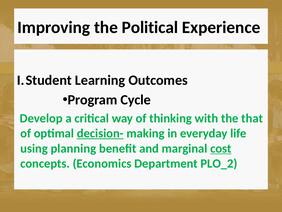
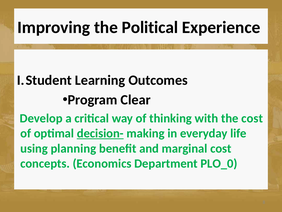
Cycle: Cycle -> Clear
the that: that -> cost
cost at (221, 148) underline: present -> none
PLO_2: PLO_2 -> PLO_0
